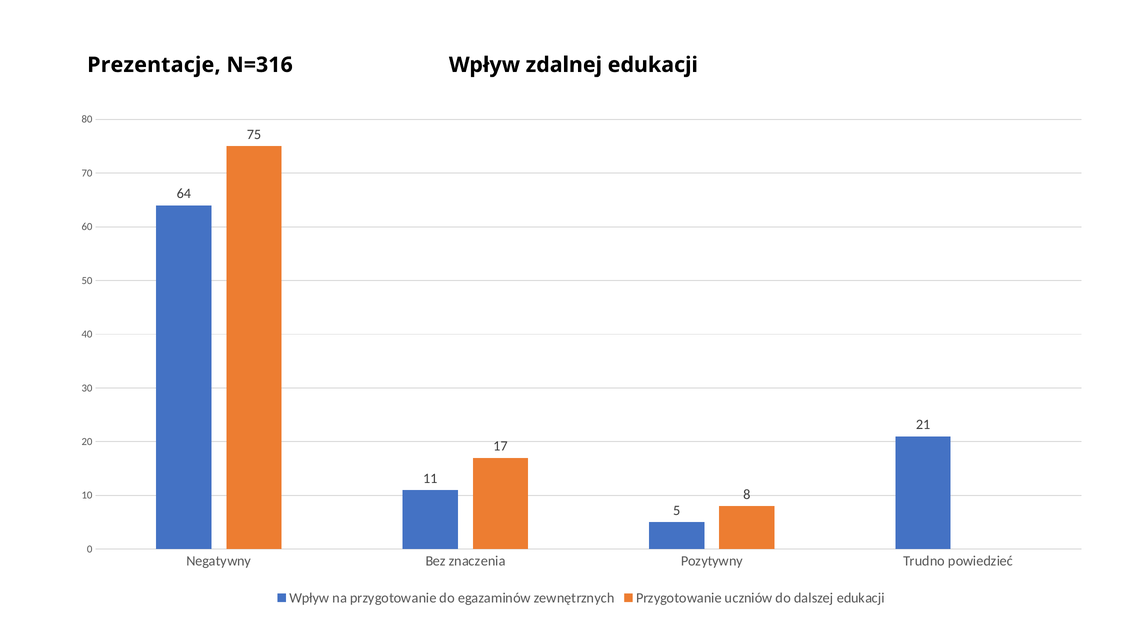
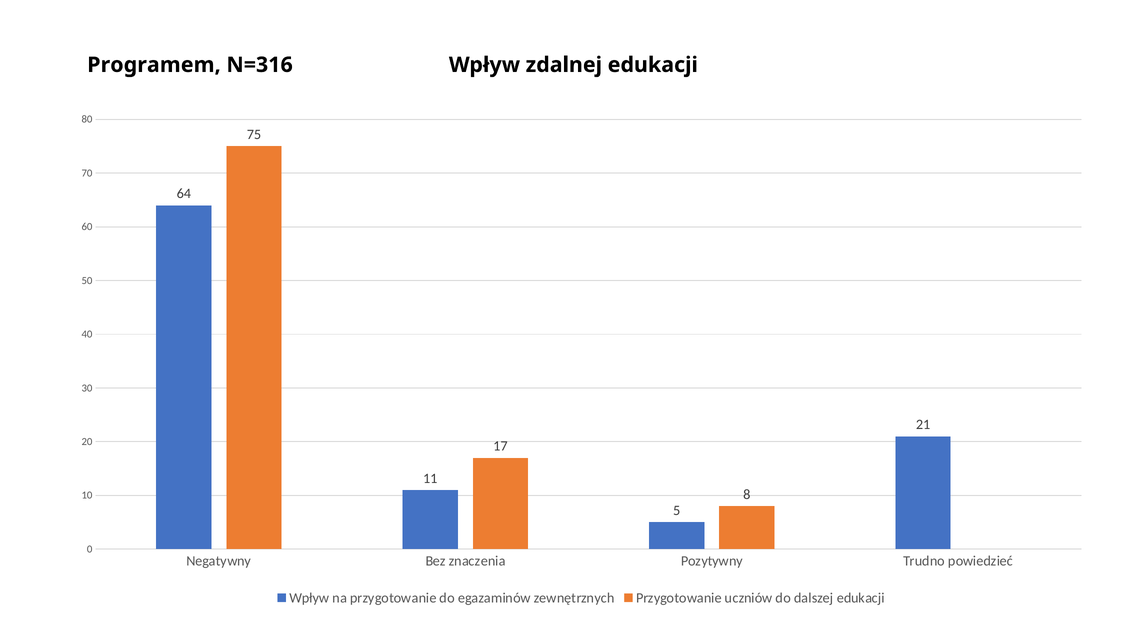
Prezentacje: Prezentacje -> Programem
